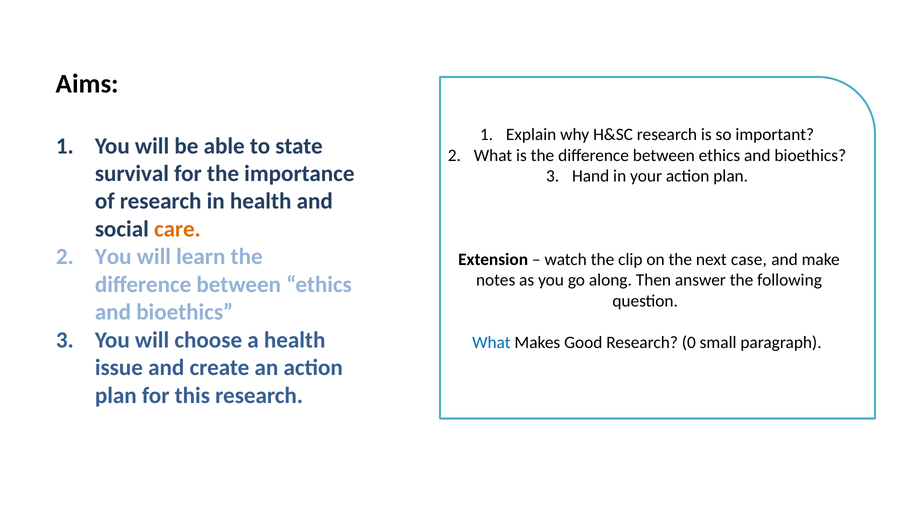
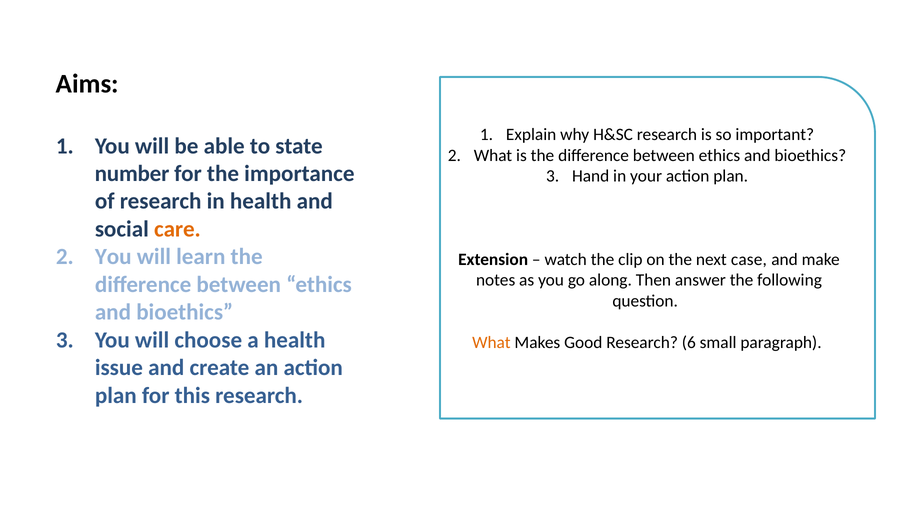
survival: survival -> number
What at (491, 342) colour: blue -> orange
0: 0 -> 6
